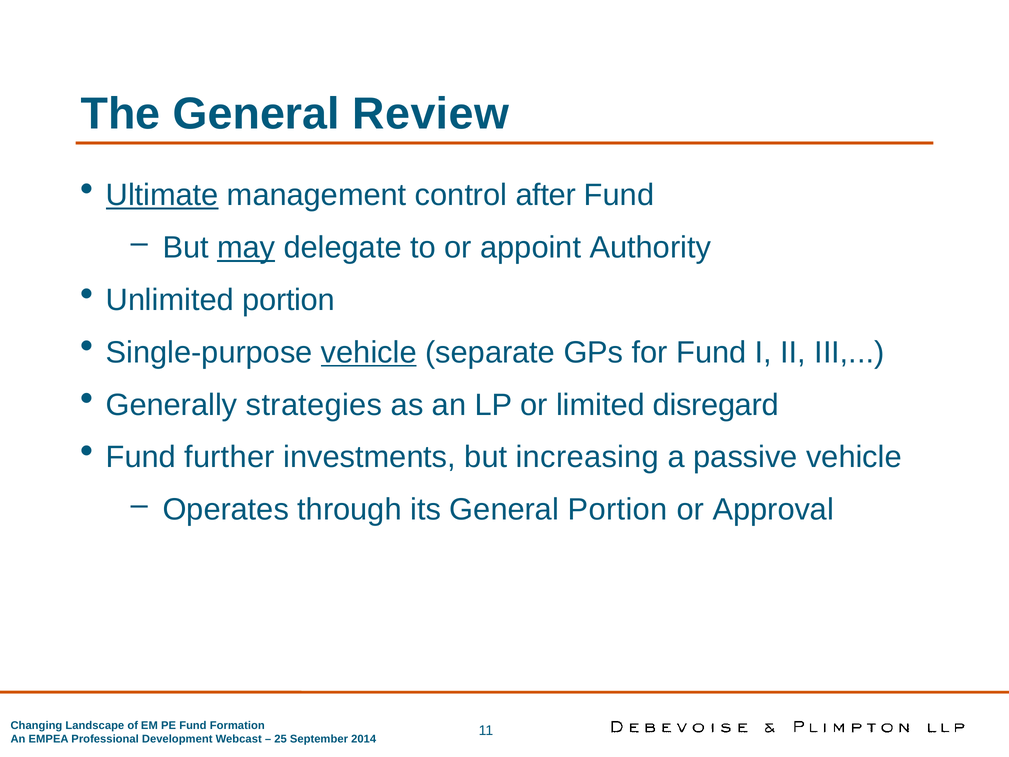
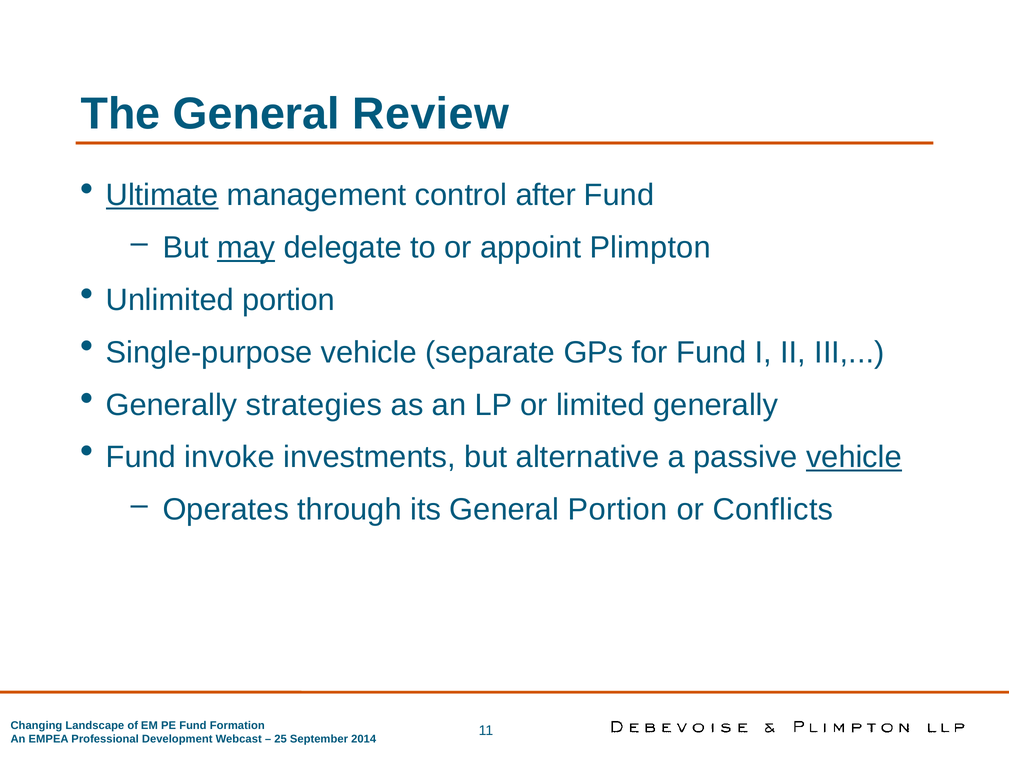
Authority: Authority -> Plimpton
vehicle at (369, 352) underline: present -> none
limited disregard: disregard -> generally
further: further -> invoke
increasing: increasing -> alternative
vehicle at (854, 457) underline: none -> present
Approval: Approval -> Conflicts
